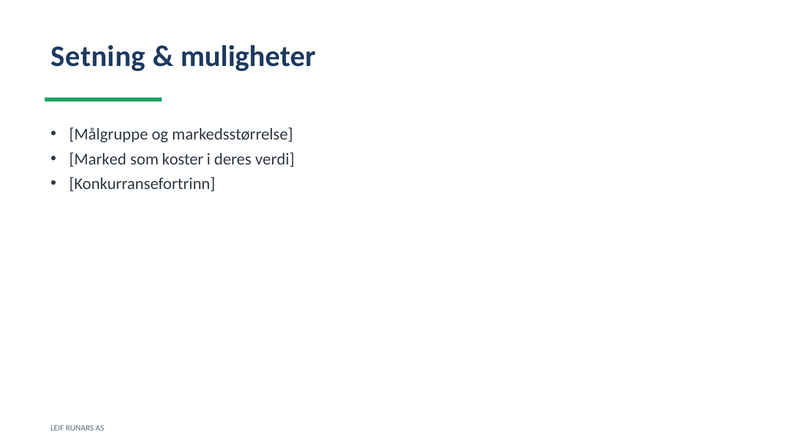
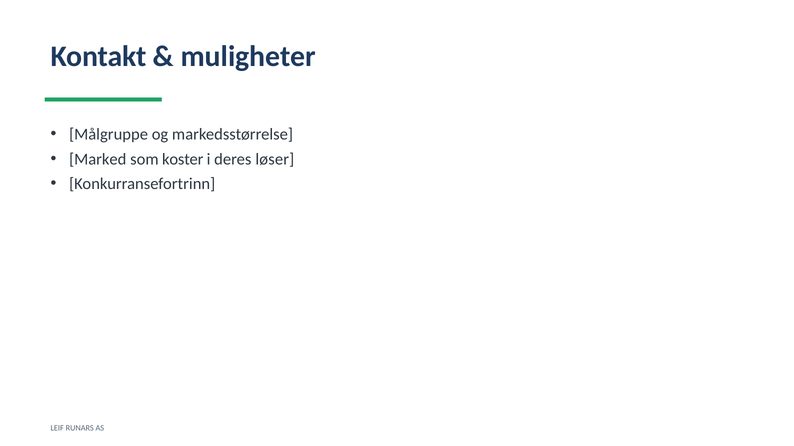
Setning: Setning -> Kontakt
verdi: verdi -> løser
